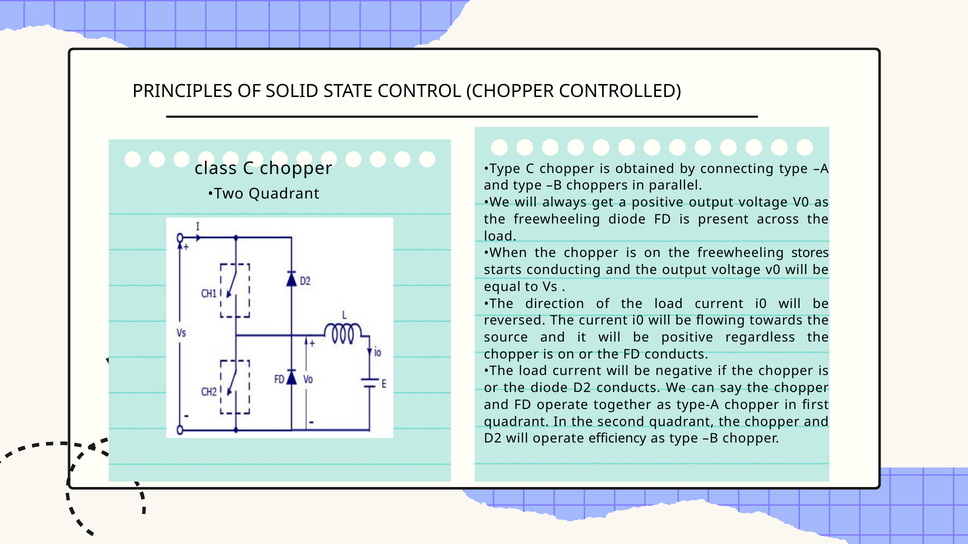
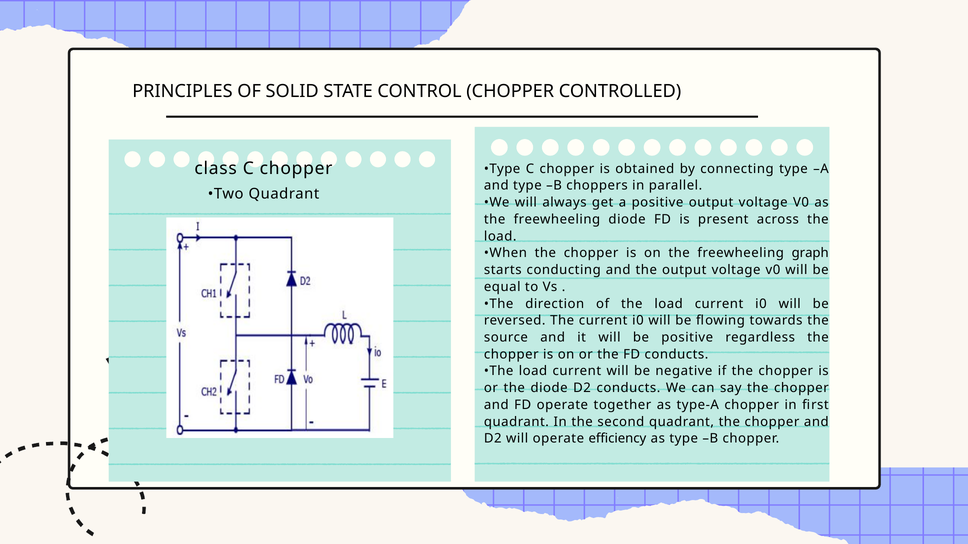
stores: stores -> graph
